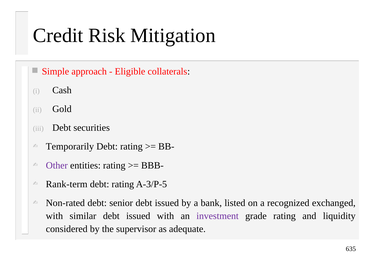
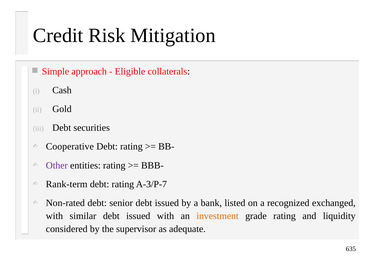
Temporarily: Temporarily -> Cooperative
A-3/P-5: A-3/P-5 -> A-3/P-7
investment colour: purple -> orange
